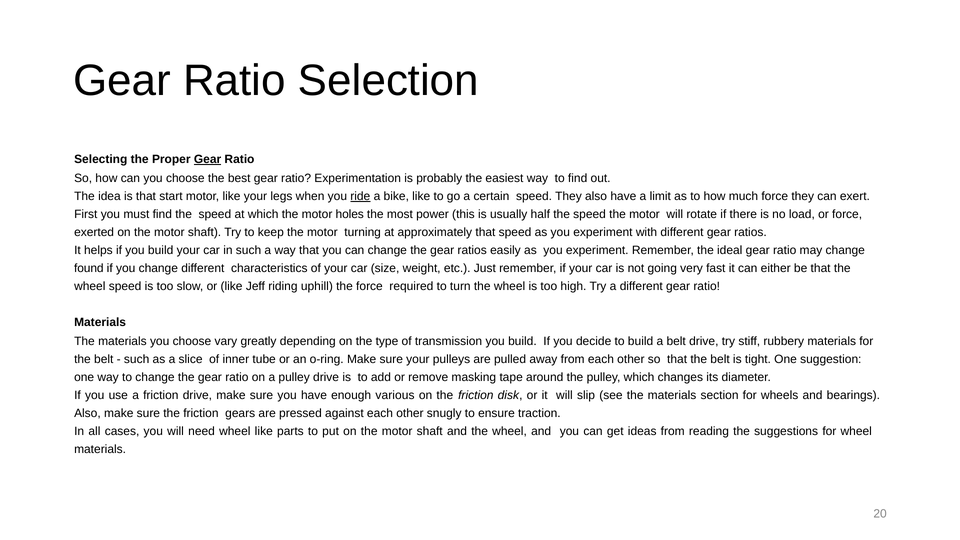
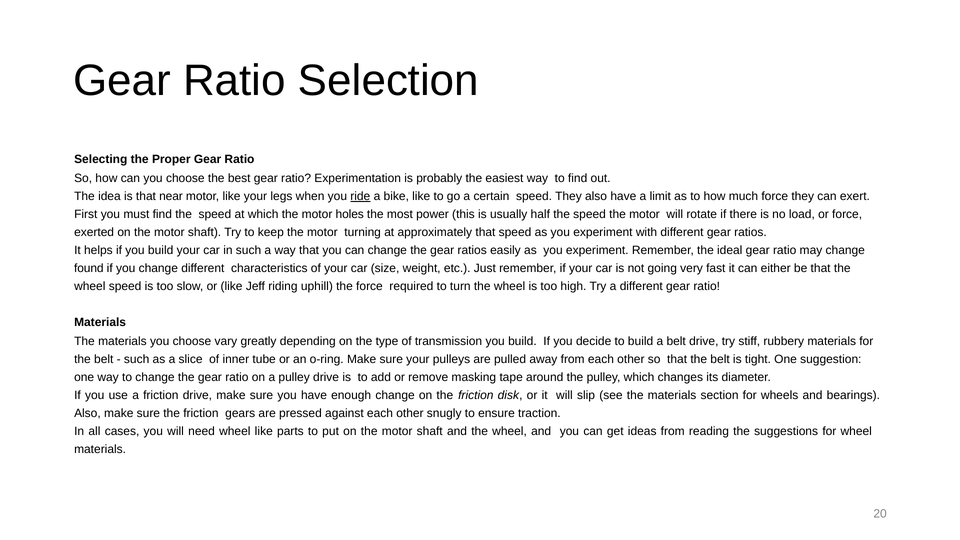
Gear at (208, 159) underline: present -> none
start: start -> near
enough various: various -> change
